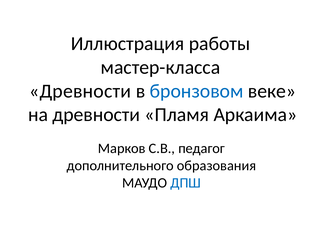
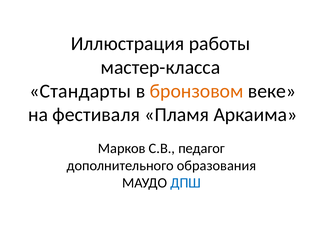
Древности at (80, 91): Древности -> Стандарты
бронзовом colour: blue -> orange
на древности: древности -> фестиваля
